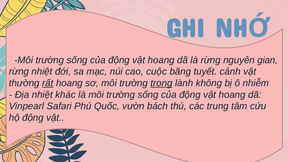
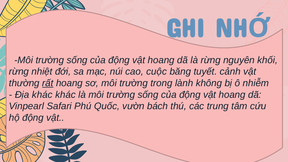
gian: gian -> khối
trong underline: present -> none
Địa nhiệt: nhiệt -> khác
